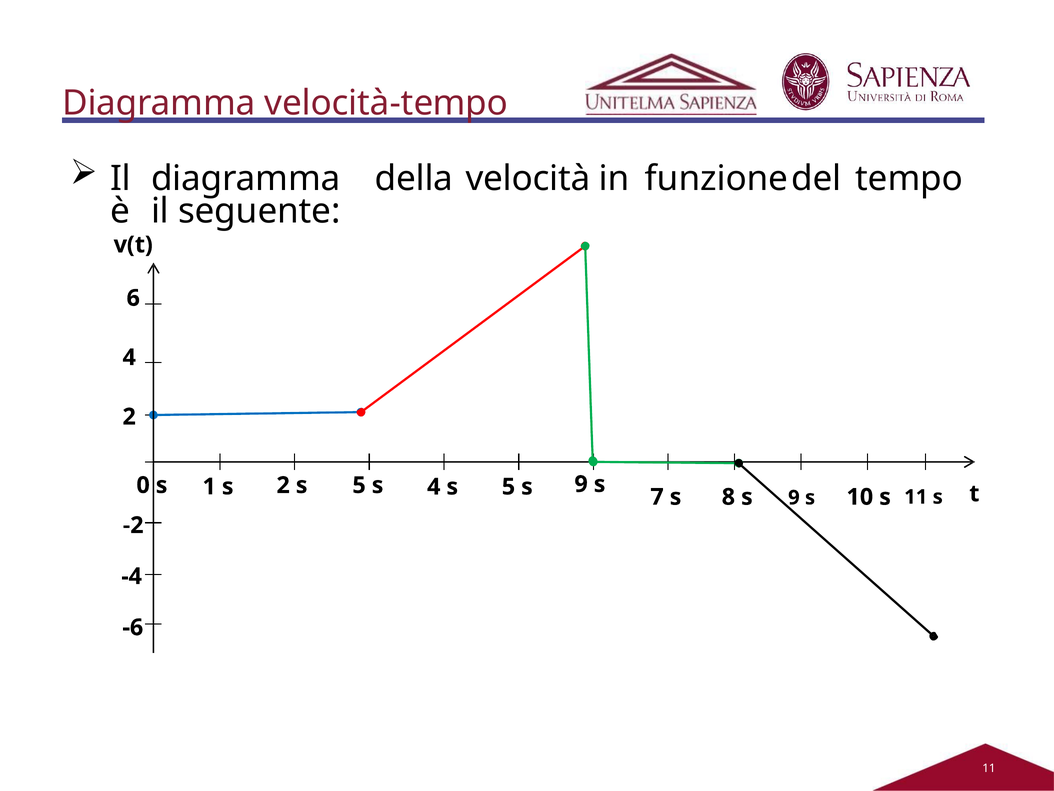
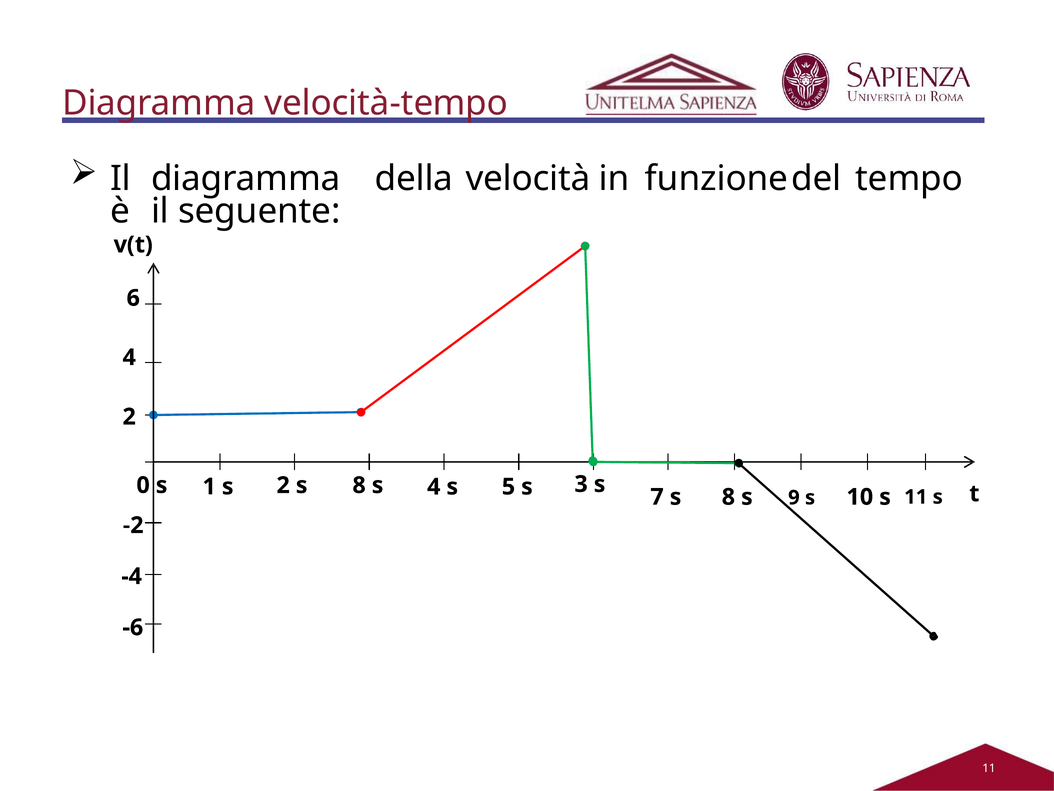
2 s 5: 5 -> 8
5 s 9: 9 -> 3
